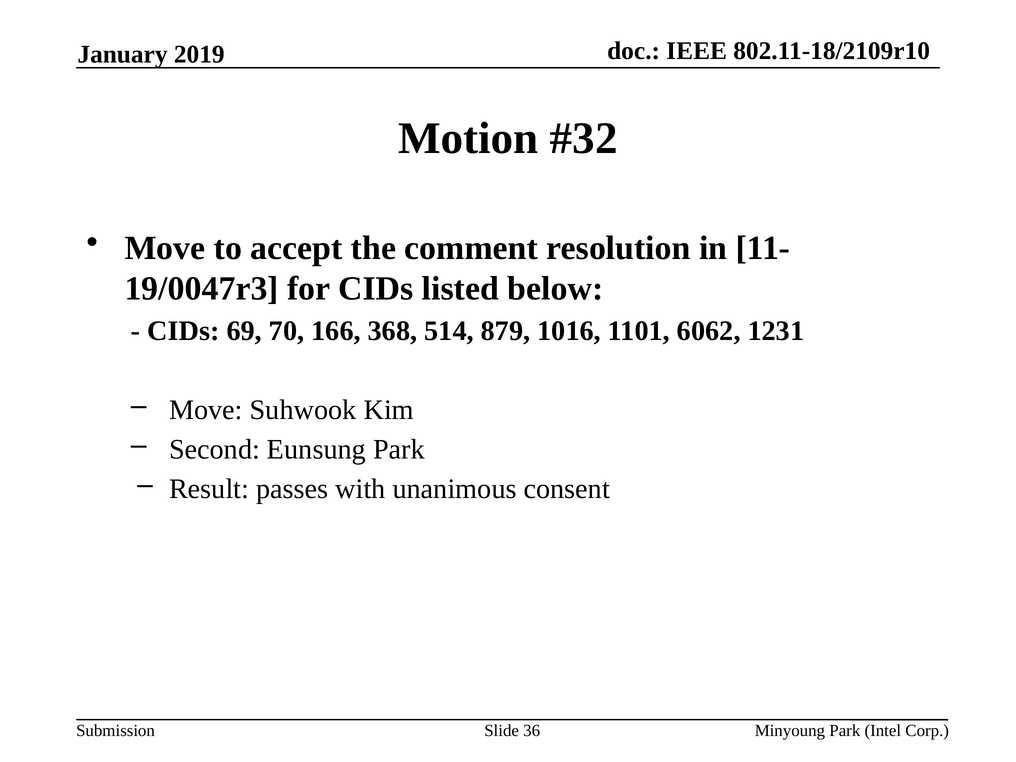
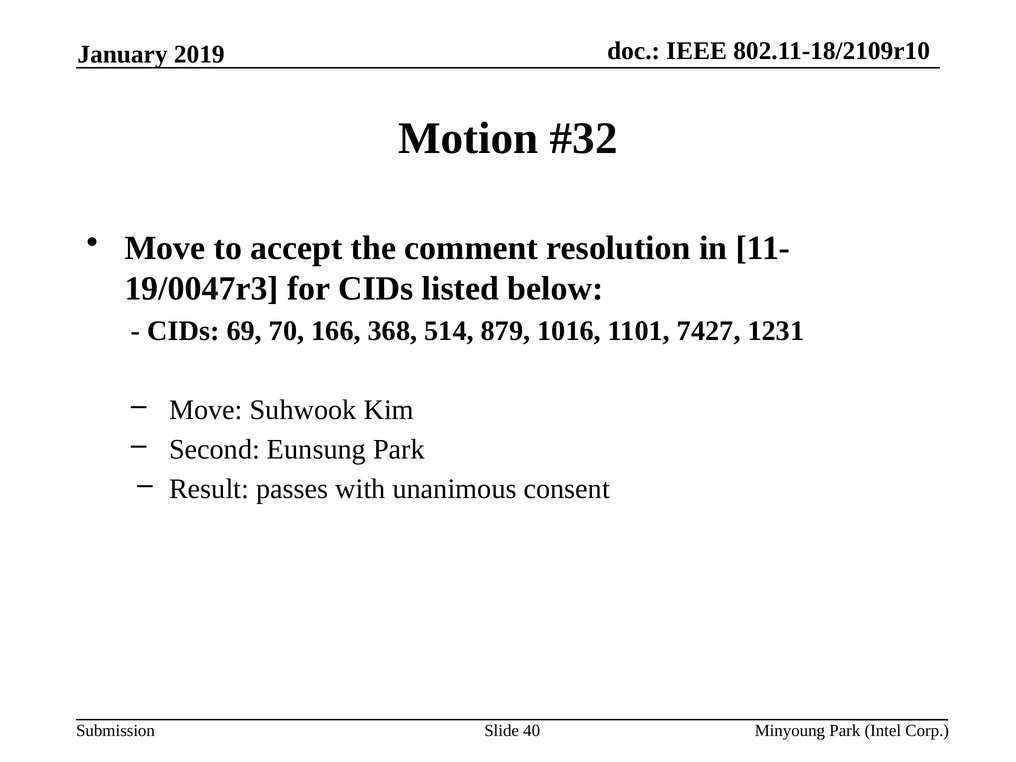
6062: 6062 -> 7427
36: 36 -> 40
